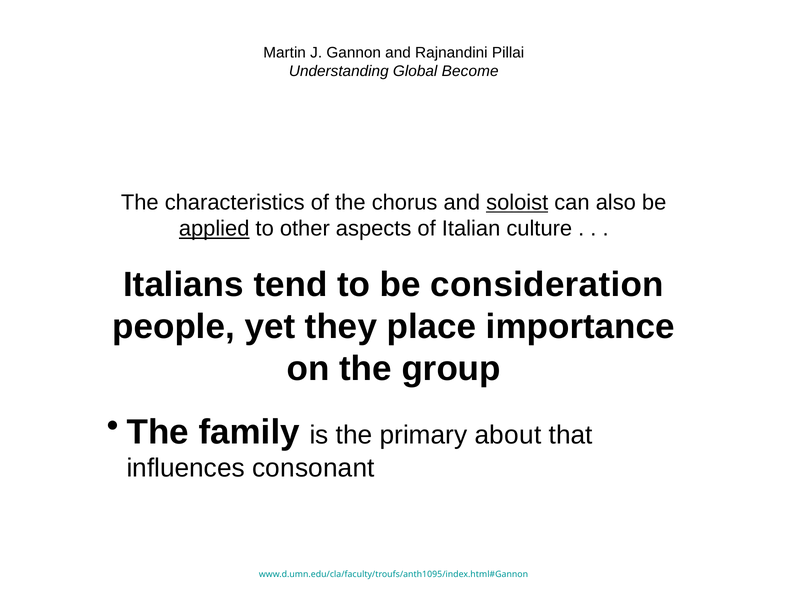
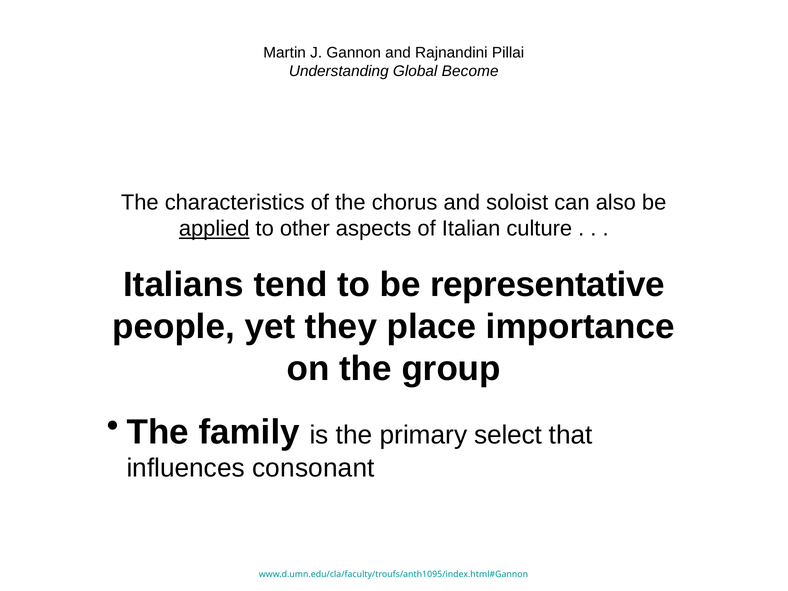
soloist underline: present -> none
consideration: consideration -> representative
about: about -> select
